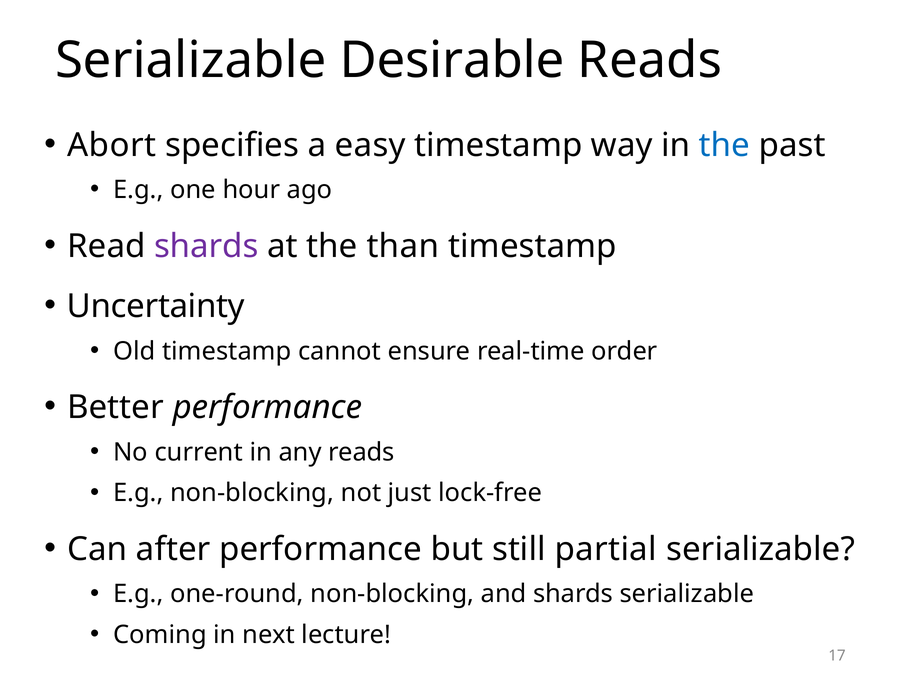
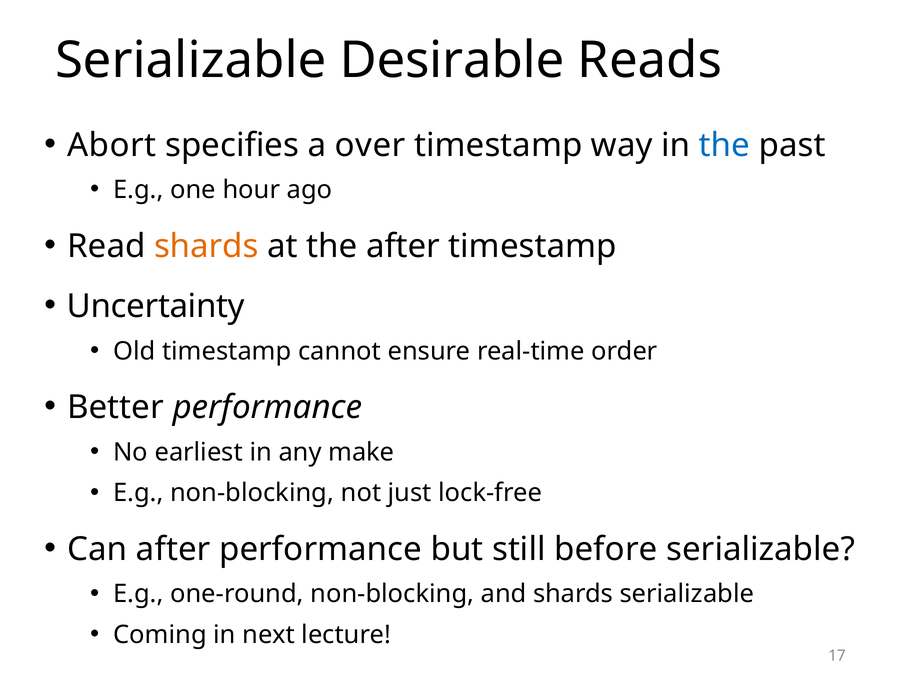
easy: easy -> over
shards at (206, 246) colour: purple -> orange
the than: than -> after
current: current -> earliest
any reads: reads -> make
partial: partial -> before
